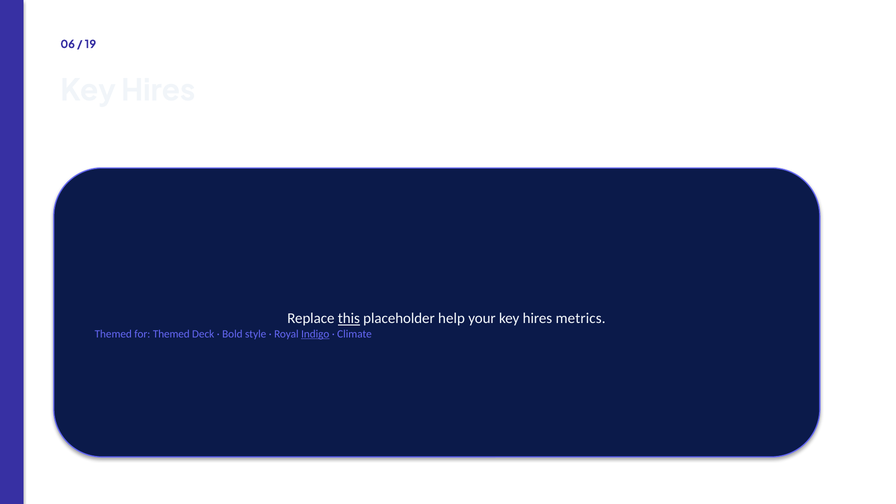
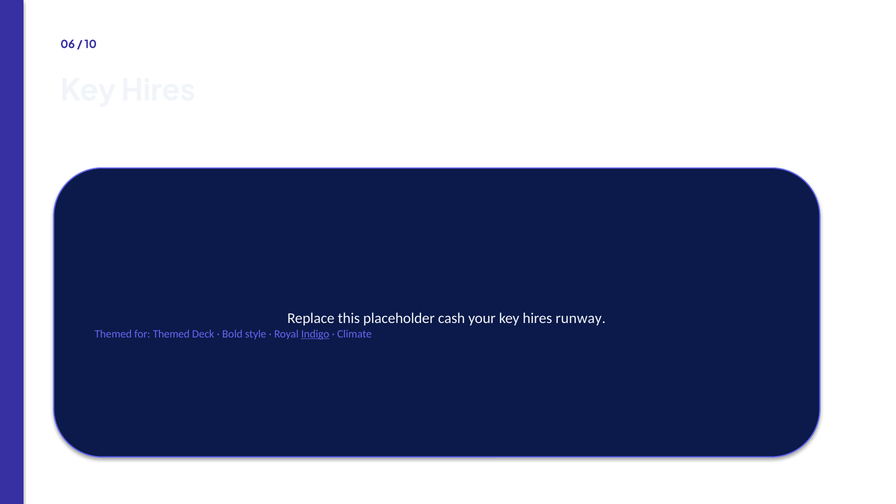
19: 19 -> 10
this underline: present -> none
help: help -> cash
metrics: metrics -> runway
